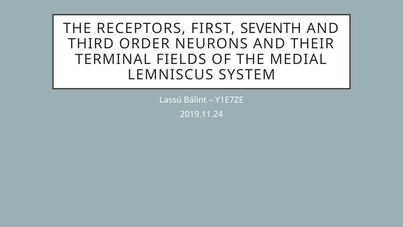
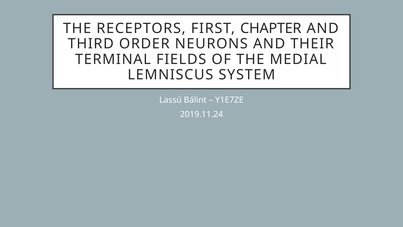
SEVENTH: SEVENTH -> CHAPTER
